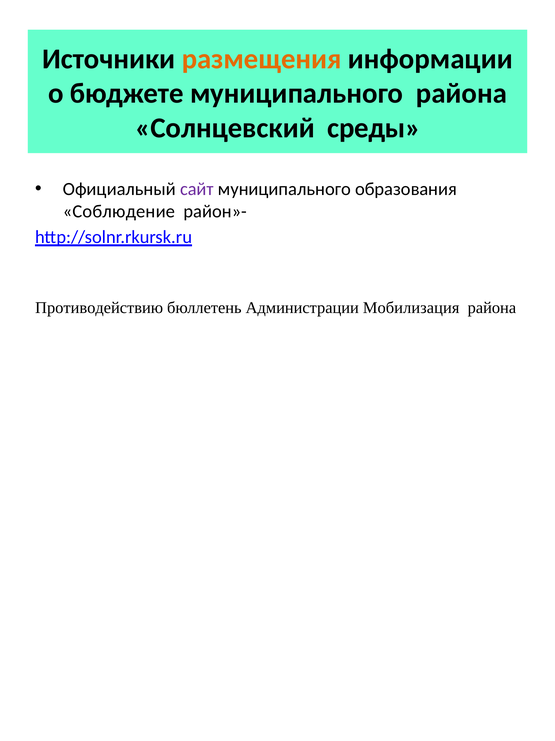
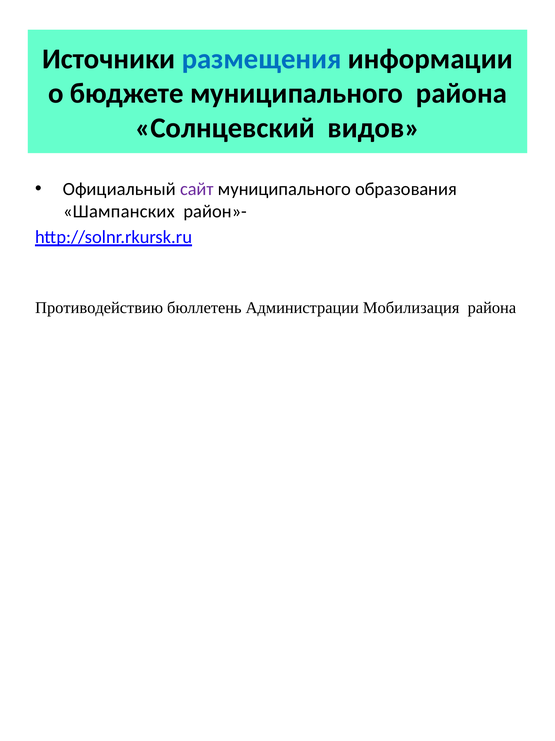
размещения colour: orange -> blue
среды: среды -> видов
Соблюдение: Соблюдение -> Шампанских
